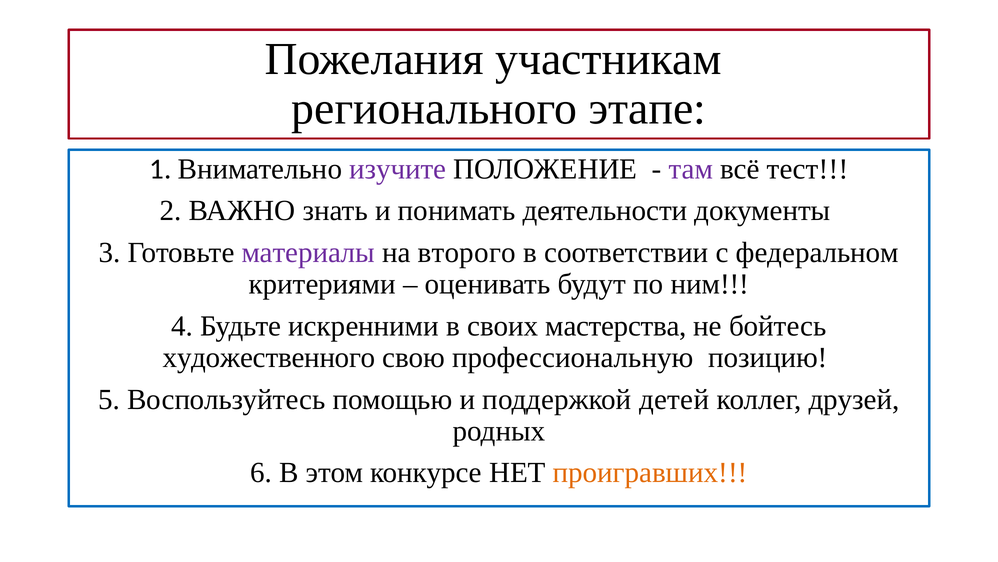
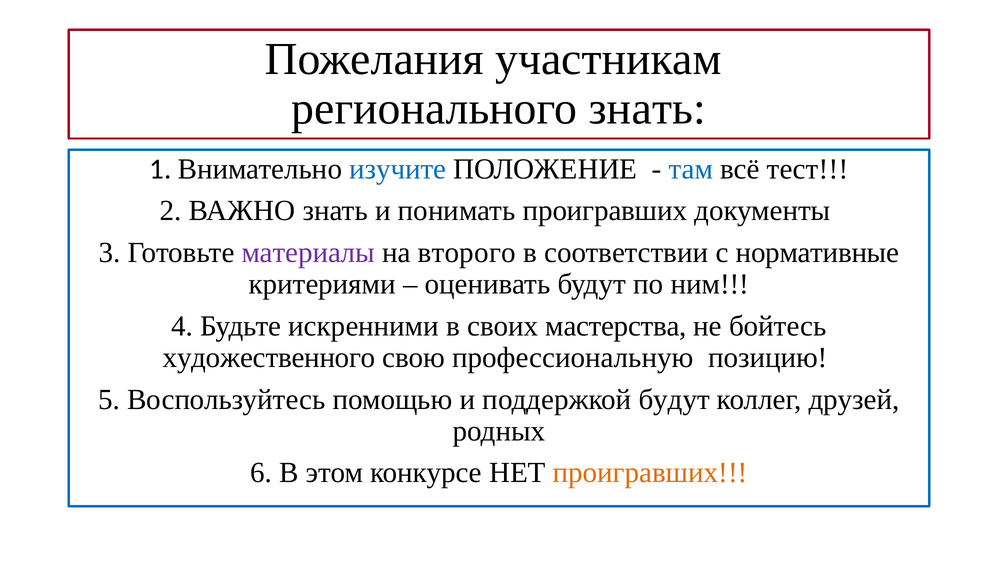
регионального этапе: этапе -> знать
изучите colour: purple -> blue
там colour: purple -> blue
понимать деятельности: деятельности -> проигравших
федеральном: федеральном -> нормативные
поддержкой детей: детей -> будут
